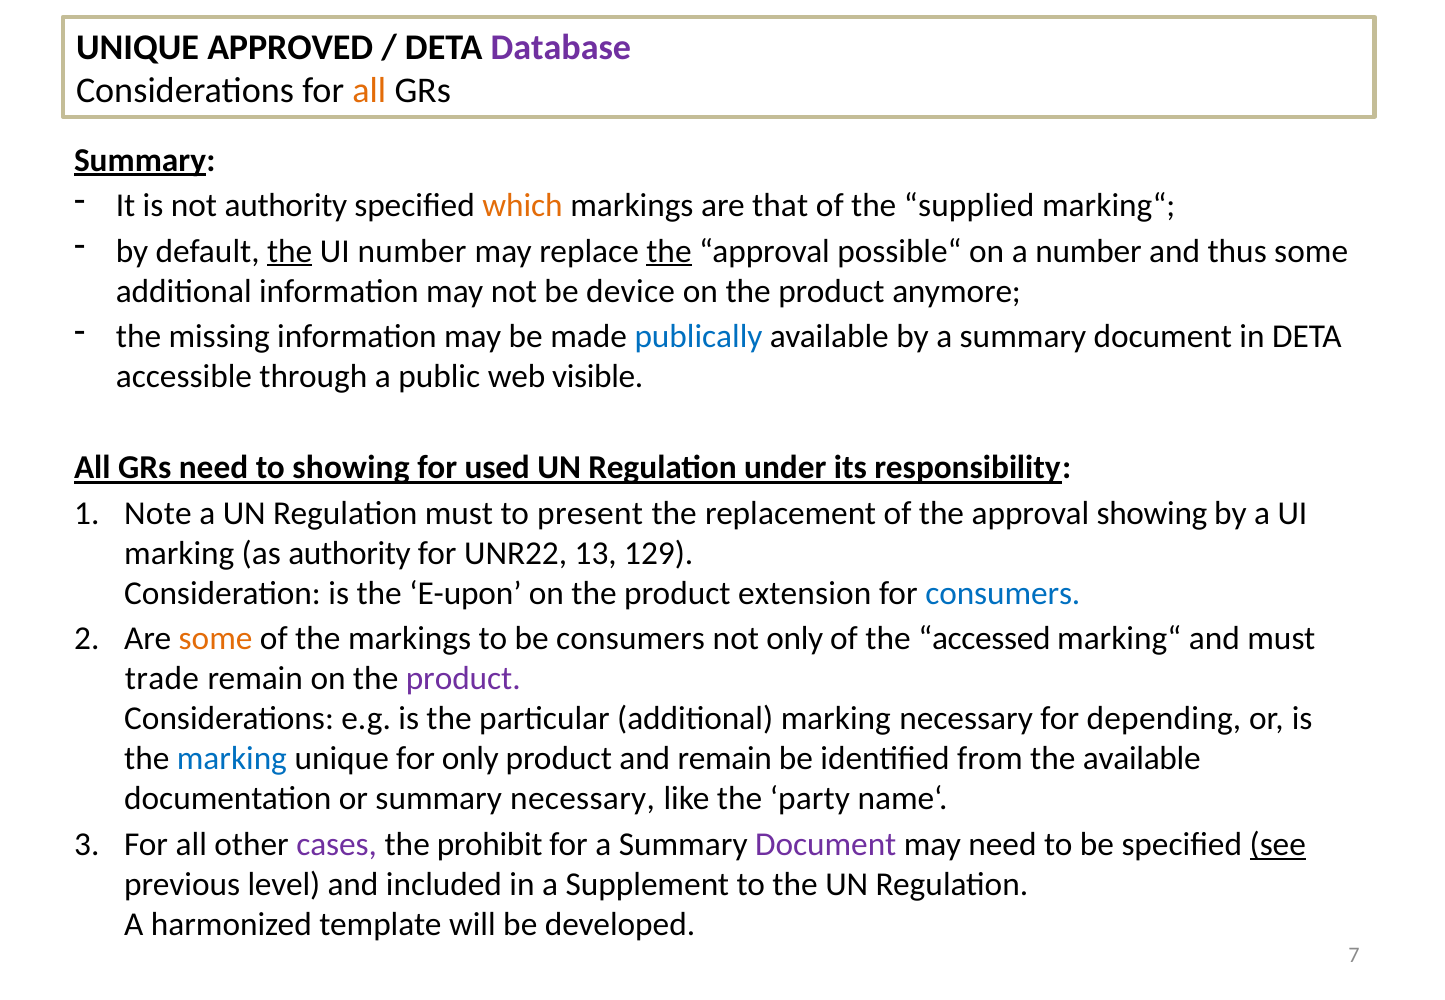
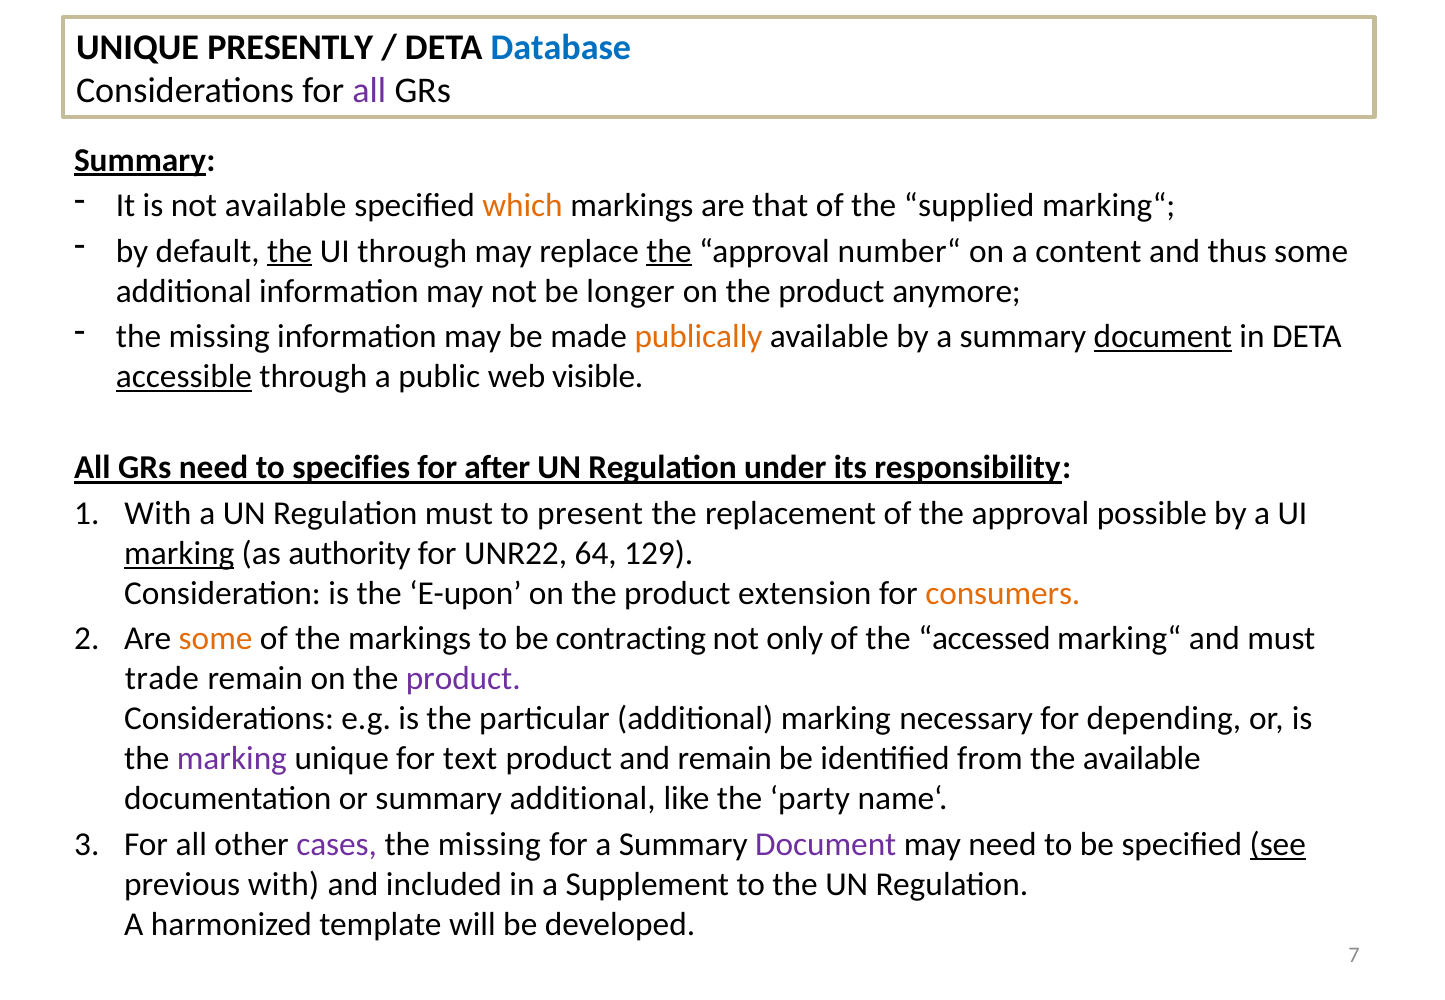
APPROVED: APPROVED -> PRESENTLY
Database colour: purple -> blue
all at (369, 91) colour: orange -> purple
not authority: authority -> available
UI number: number -> through
possible“: possible“ -> number“
a number: number -> content
device: device -> longer
publically colour: blue -> orange
document at (1163, 337) underline: none -> present
accessible underline: none -> present
to showing: showing -> specifies
used: used -> after
Note at (158, 514): Note -> With
approval showing: showing -> possible
marking at (179, 554) underline: none -> present
13: 13 -> 64
consumers at (1003, 594) colour: blue -> orange
be consumers: consumers -> contracting
marking at (232, 759) colour: blue -> purple
for only: only -> text
summary necessary: necessary -> additional
prohibit at (490, 845): prohibit -> missing
previous level: level -> with
